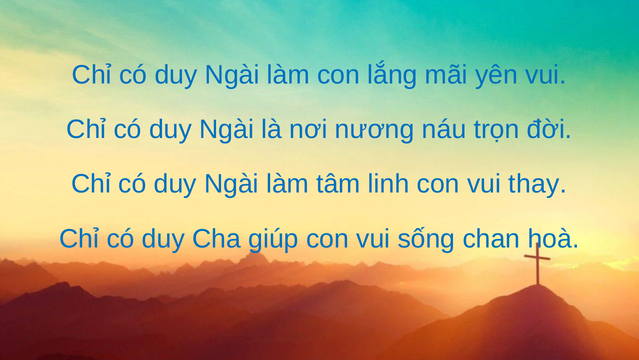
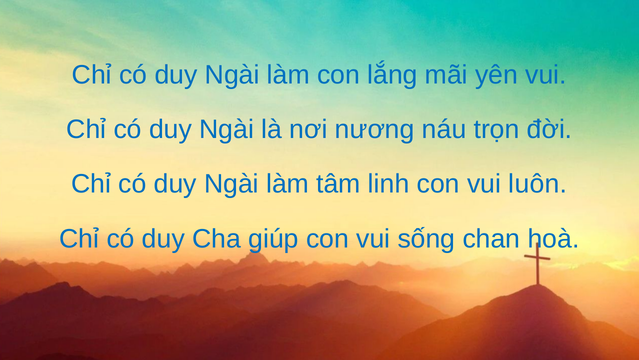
thay: thay -> luôn
